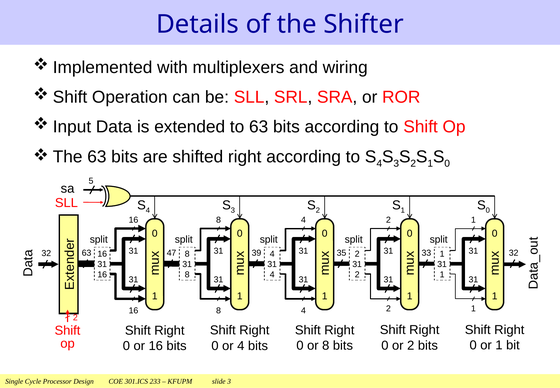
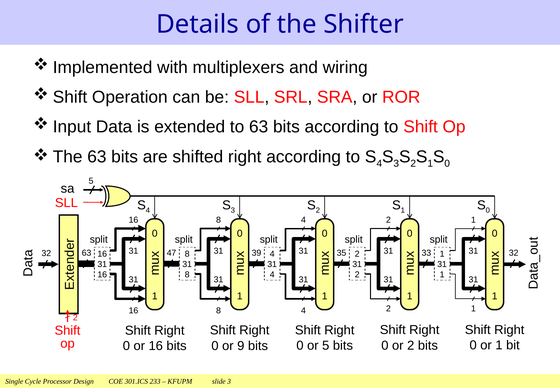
or 8: 8 -> 5
or 4: 4 -> 9
